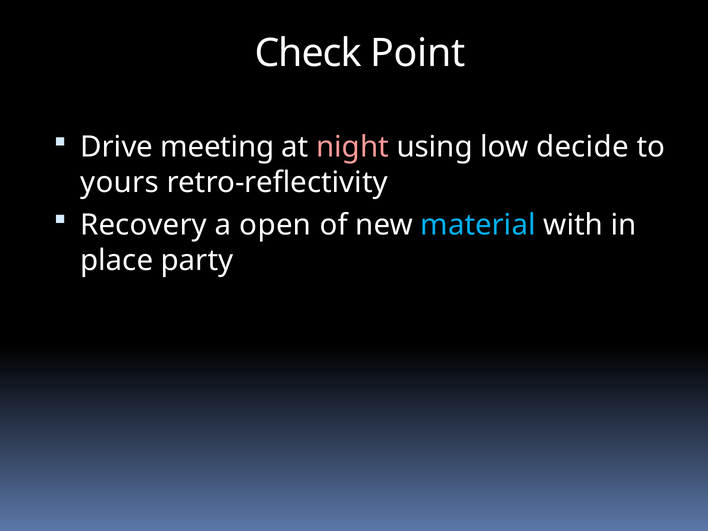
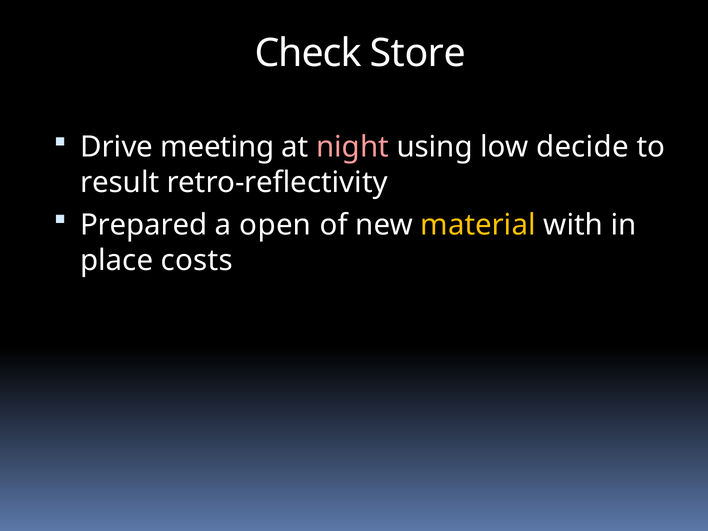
Point: Point -> Store
yours: yours -> result
Recovery: Recovery -> Prepared
material colour: light blue -> yellow
party: party -> costs
